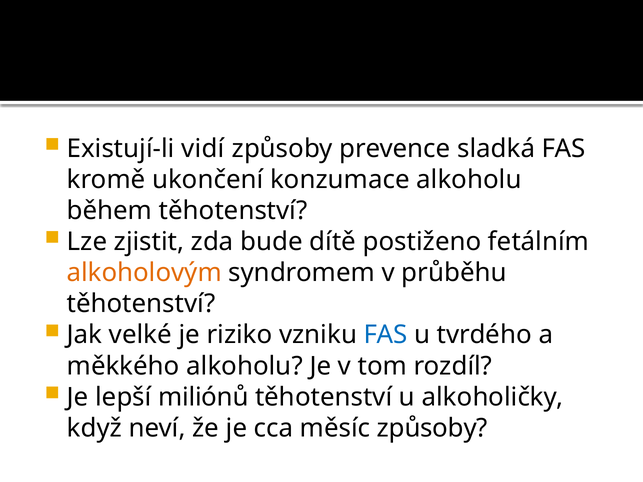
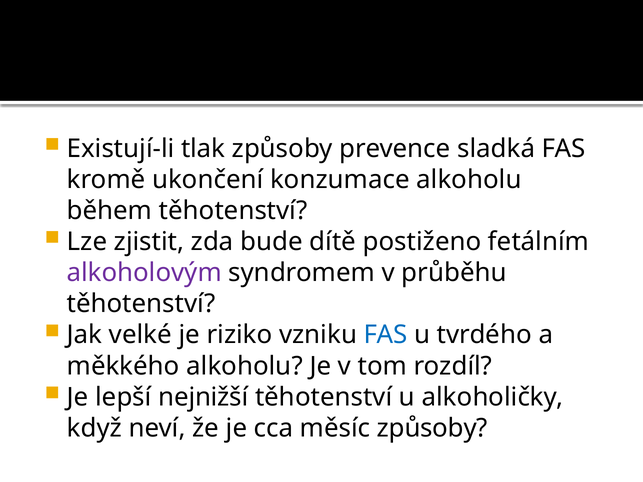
vidí: vidí -> tlak
alkoholovým colour: orange -> purple
miliónů: miliónů -> nejnižší
